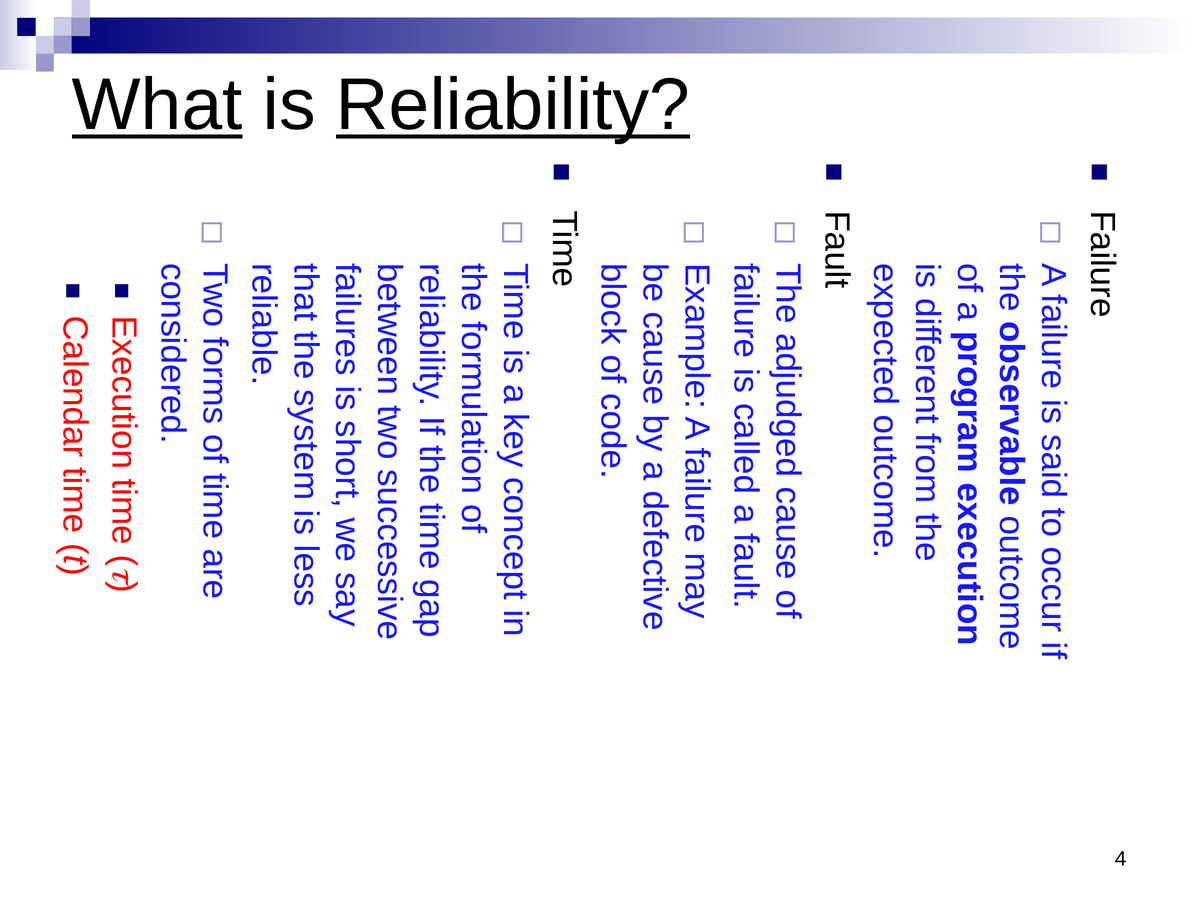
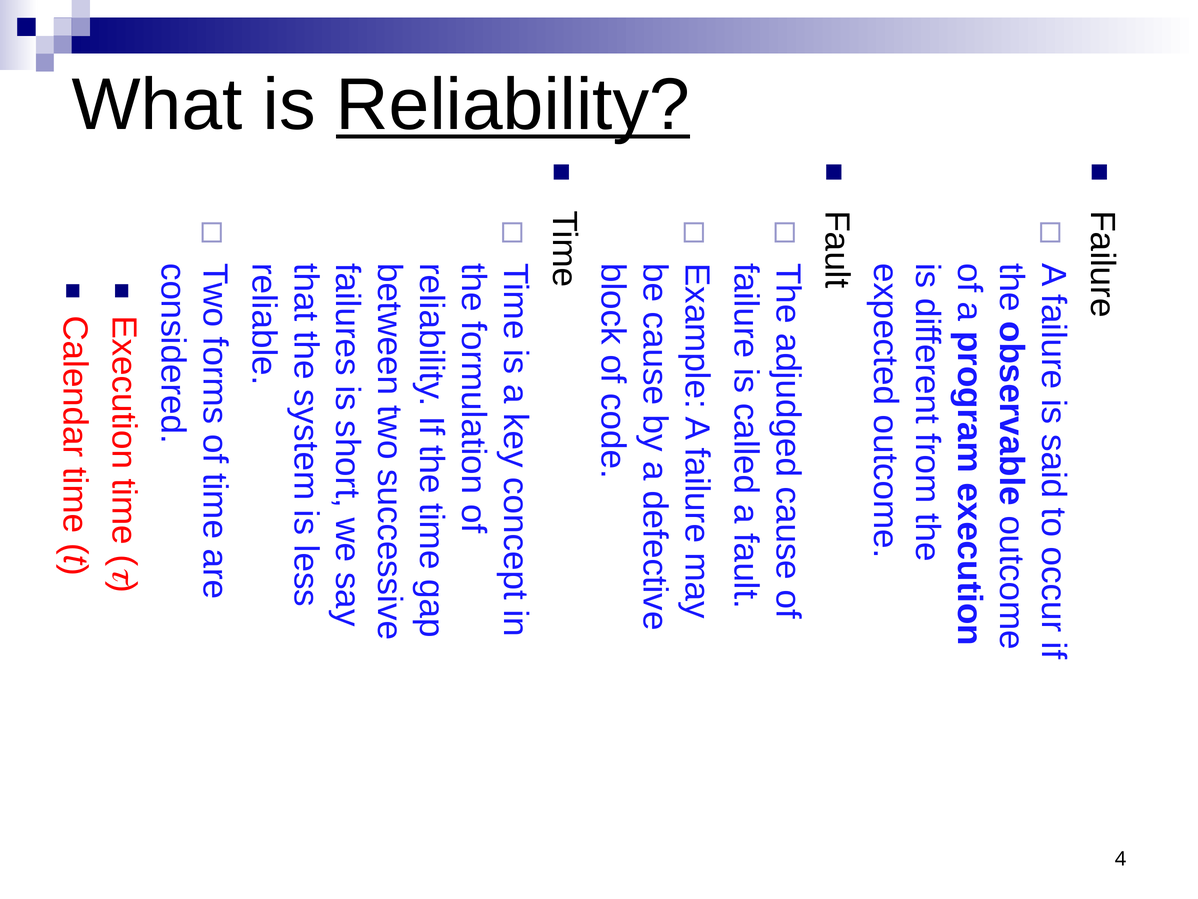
What underline: present -> none
